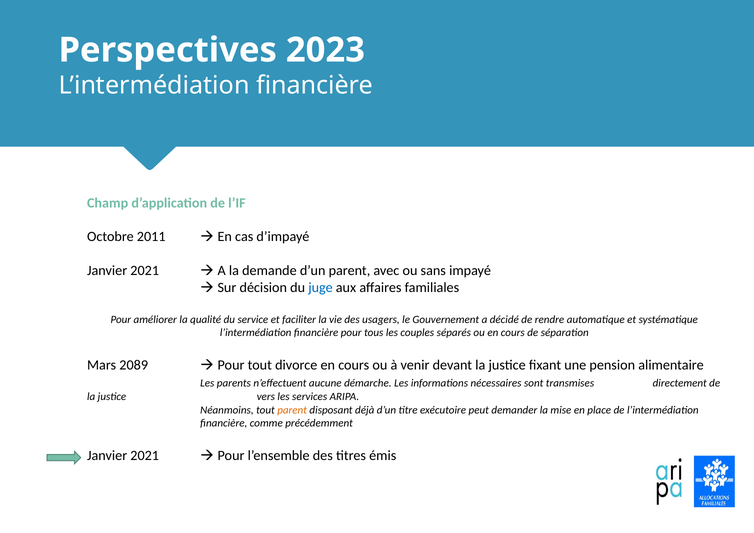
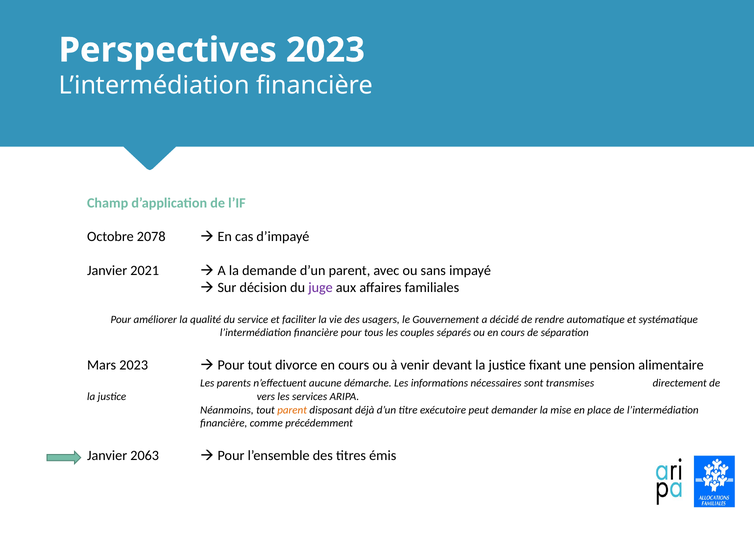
2011: 2011 -> 2078
juge colour: blue -> purple
Mars 2089: 2089 -> 2023
2021 at (145, 456): 2021 -> 2063
